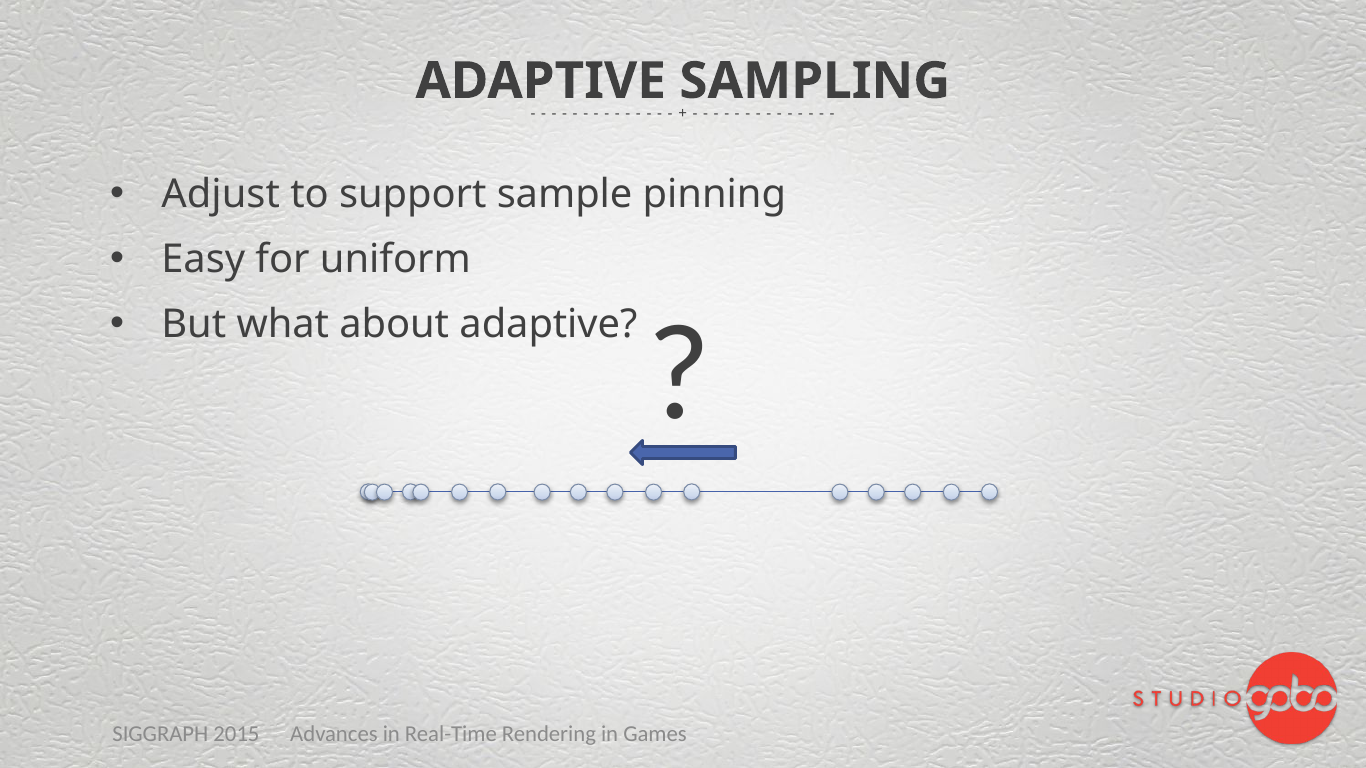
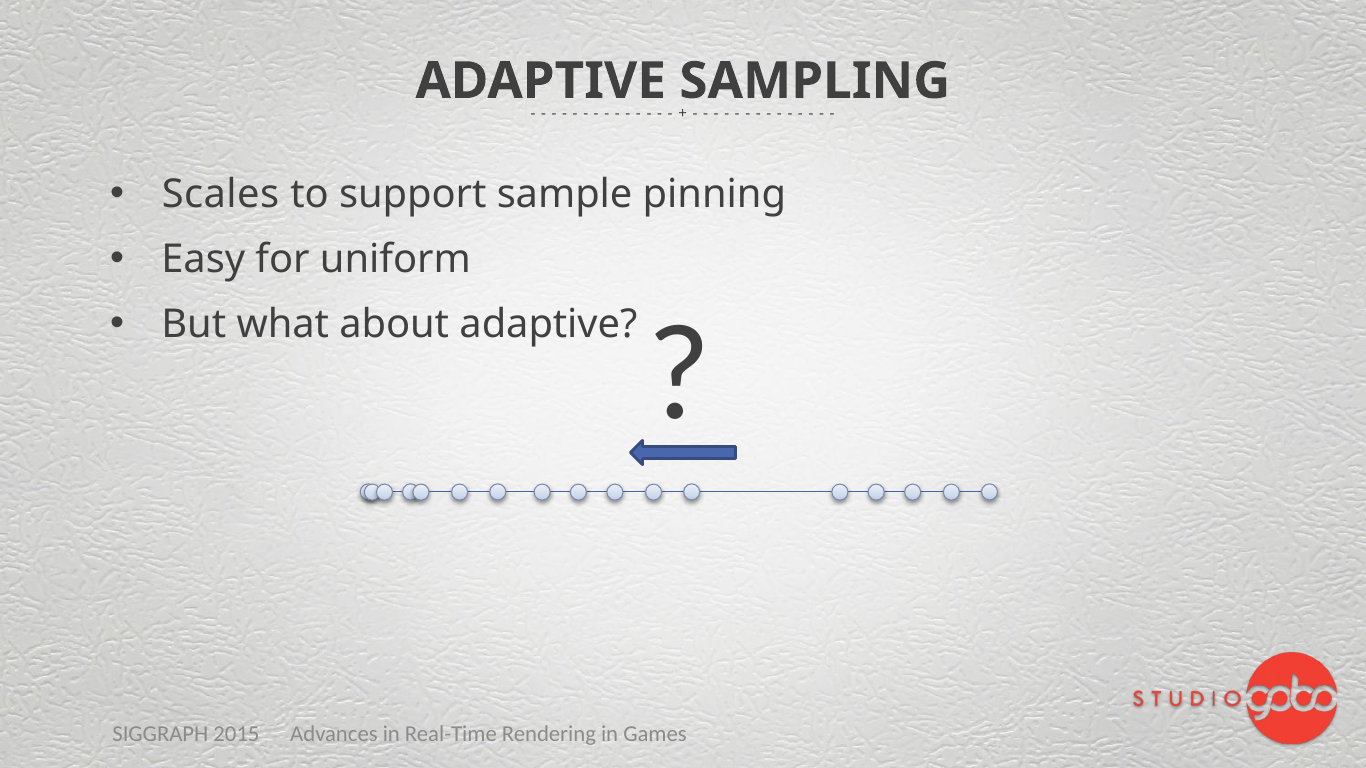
Adjust: Adjust -> Scales
